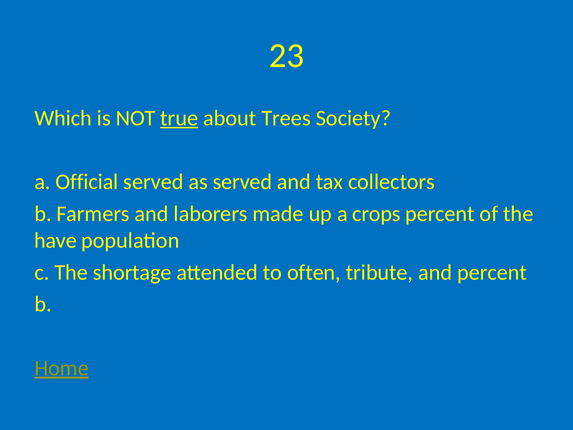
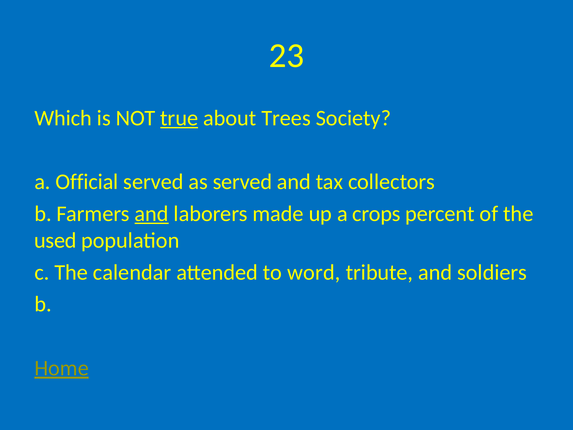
and at (152, 214) underline: none -> present
have: have -> used
shortage: shortage -> calendar
often: often -> word
and percent: percent -> soldiers
